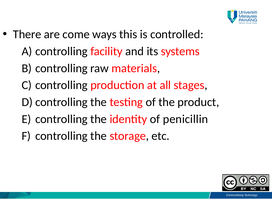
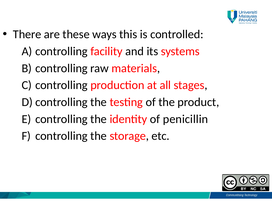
come: come -> these
